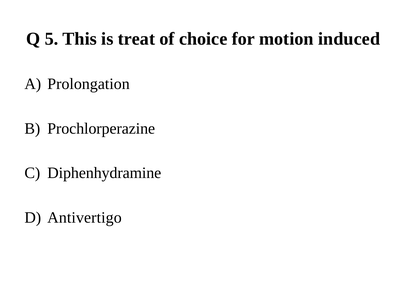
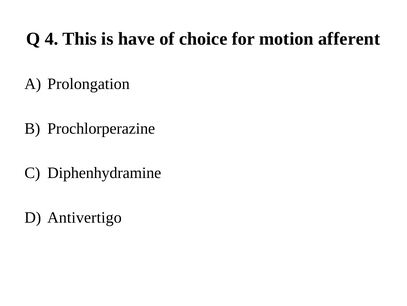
5: 5 -> 4
treat: treat -> have
induced: induced -> afferent
